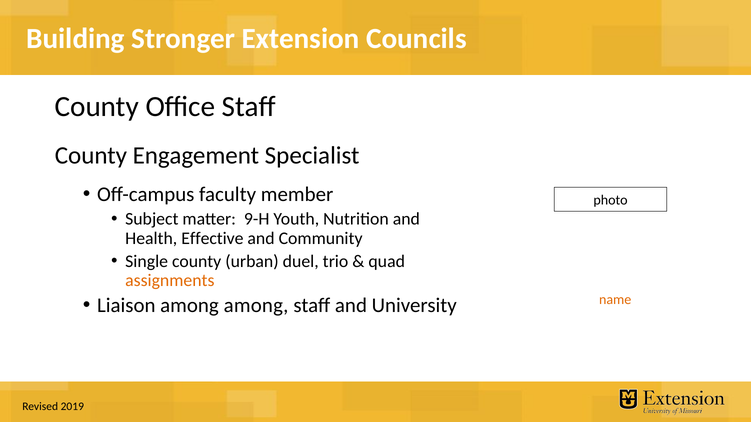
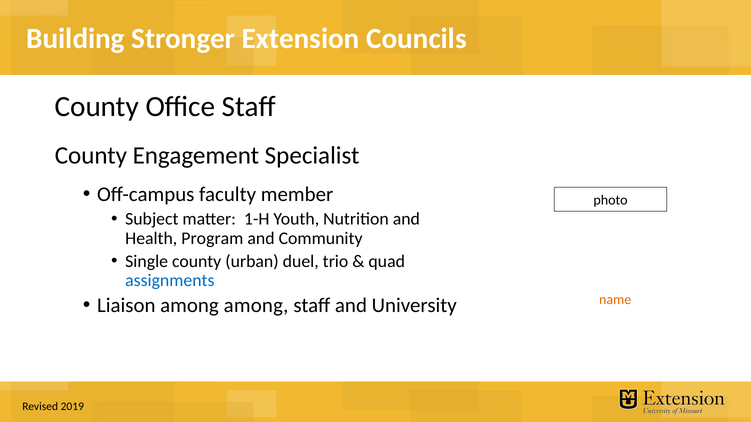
9-H: 9-H -> 1-H
Effective: Effective -> Program
assignments colour: orange -> blue
